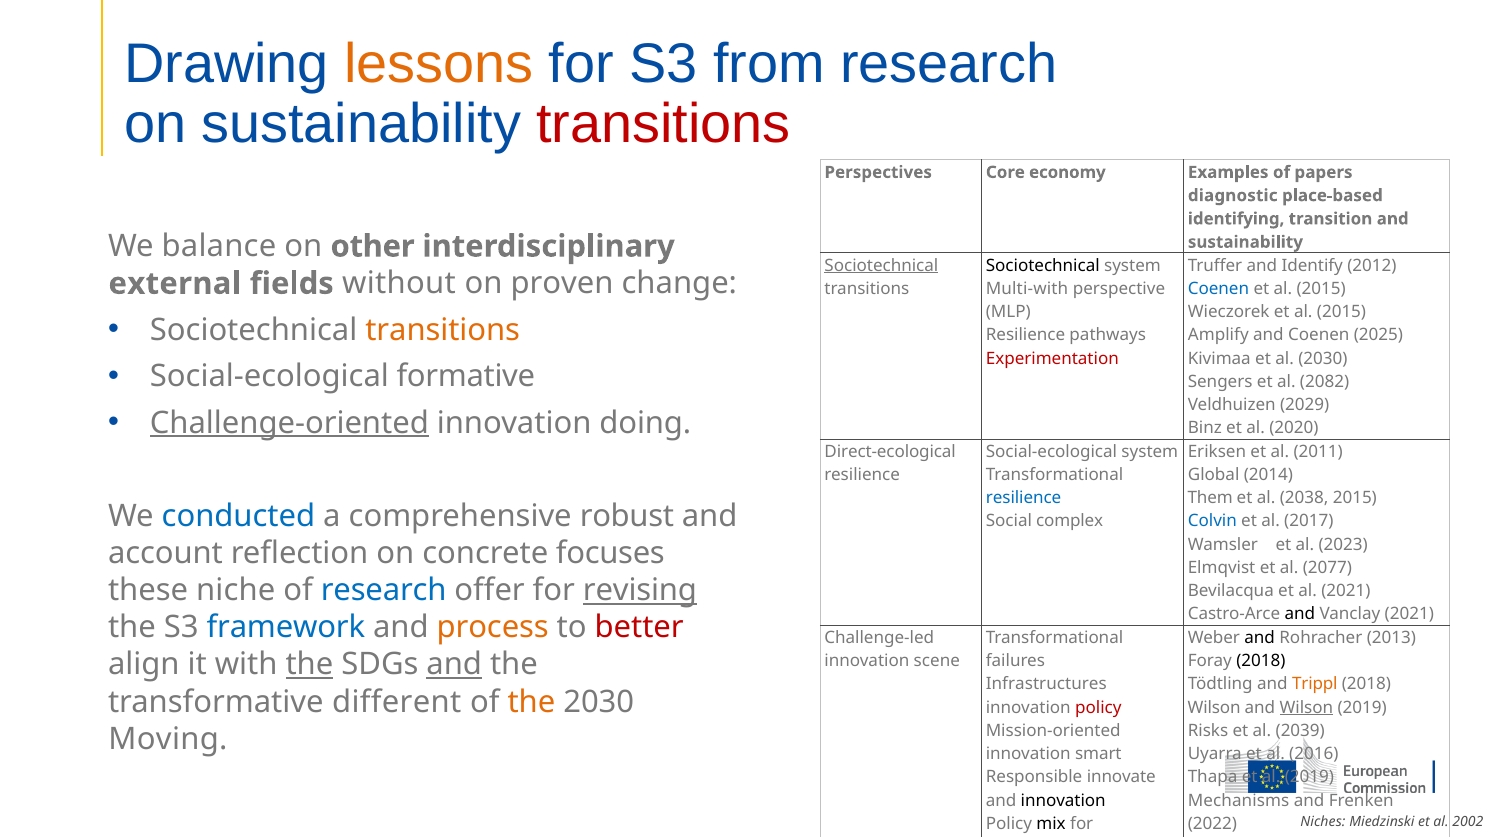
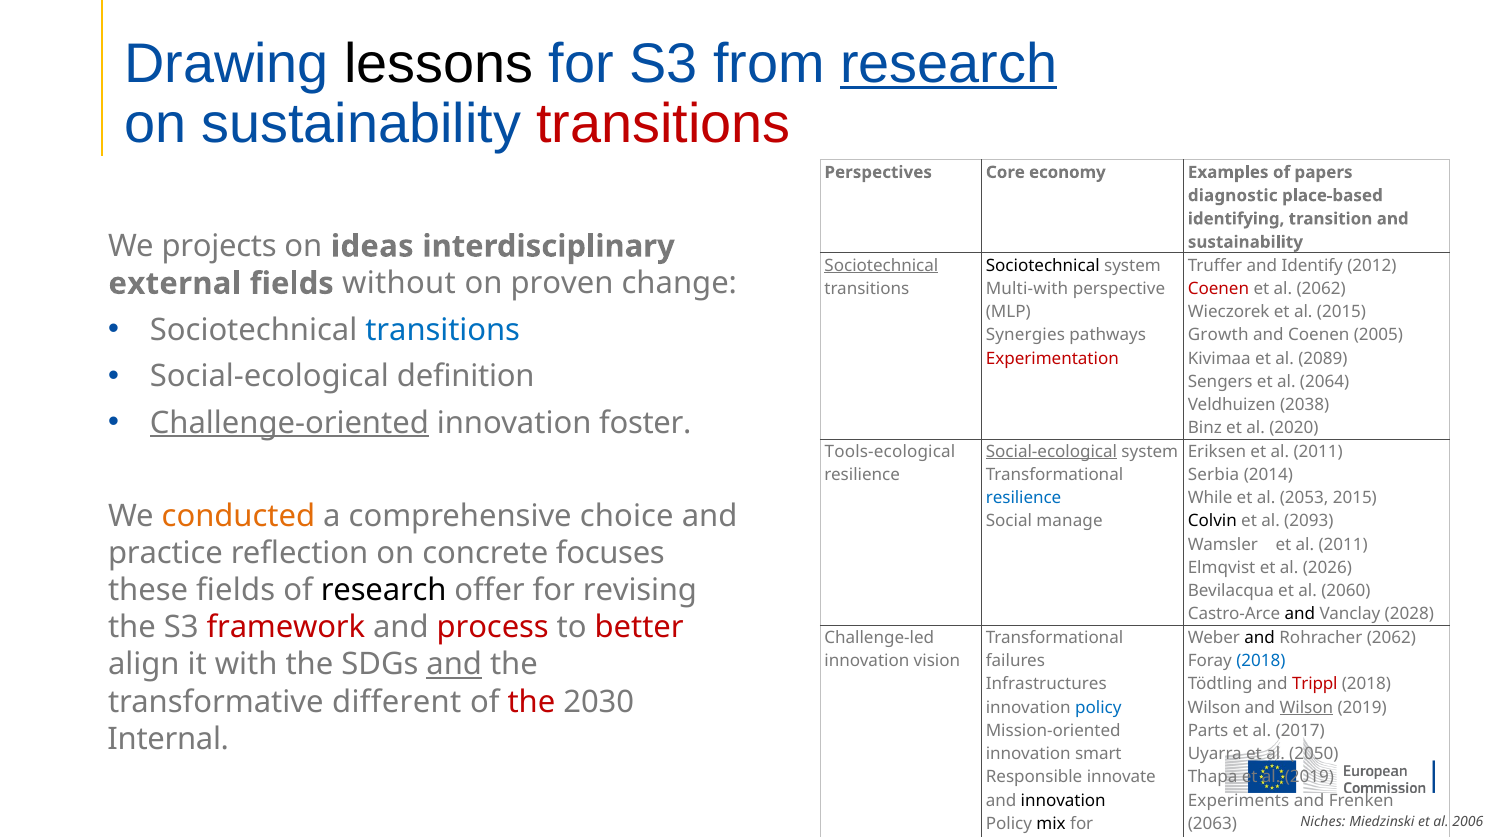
lessons colour: orange -> black
research at (949, 64) underline: none -> present
balance: balance -> projects
other: other -> ideas
Coenen at (1218, 289) colour: blue -> red
2015 at (1321, 289): 2015 -> 2062
transitions at (443, 330) colour: orange -> blue
Resilience at (1025, 335): Resilience -> Synergies
Amplify: Amplify -> Growth
2025: 2025 -> 2005
al 2030: 2030 -> 2089
formative: formative -> definition
2082: 2082 -> 2064
2029: 2029 -> 2038
doing: doing -> foster
Direct-ecological: Direct-ecological -> Tools-ecological
Social-ecological at (1051, 452) underline: none -> present
Global: Global -> Serbia
Them: Them -> While
2038: 2038 -> 2053
conducted colour: blue -> orange
robust: robust -> choice
complex: complex -> manage
Colvin colour: blue -> black
2017: 2017 -> 2093
Wamsler et al 2023: 2023 -> 2011
account: account -> practice
2077: 2077 -> 2026
these niche: niche -> fields
research at (384, 591) colour: blue -> black
revising underline: present -> none
al 2021: 2021 -> 2060
Vanclay 2021: 2021 -> 2028
framework colour: blue -> red
process colour: orange -> red
Rohracher 2013: 2013 -> 2062
the at (309, 665) underline: present -> none
scene: scene -> vision
2018 at (1261, 661) colour: black -> blue
Trippl colour: orange -> red
the at (531, 702) colour: orange -> red
policy at (1098, 708) colour: red -> blue
Risks: Risks -> Parts
2039: 2039 -> 2017
Moving: Moving -> Internal
2016: 2016 -> 2050
Mechanisms: Mechanisms -> Experiments
2002: 2002 -> 2006
2022: 2022 -> 2063
